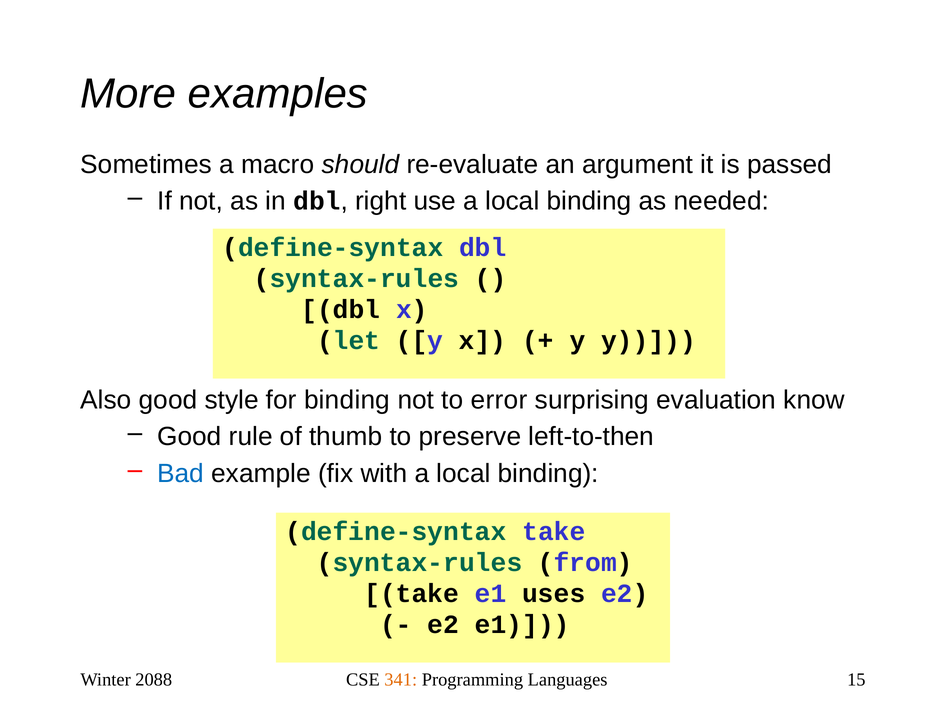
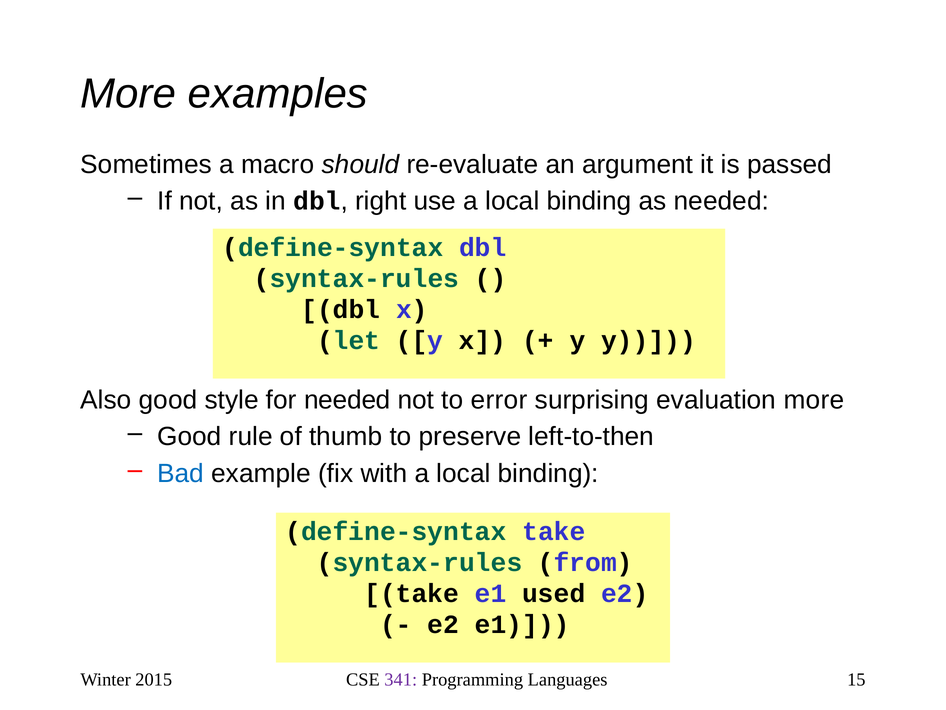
for binding: binding -> needed
evaluation know: know -> more
uses: uses -> used
2088: 2088 -> 2015
341 colour: orange -> purple
